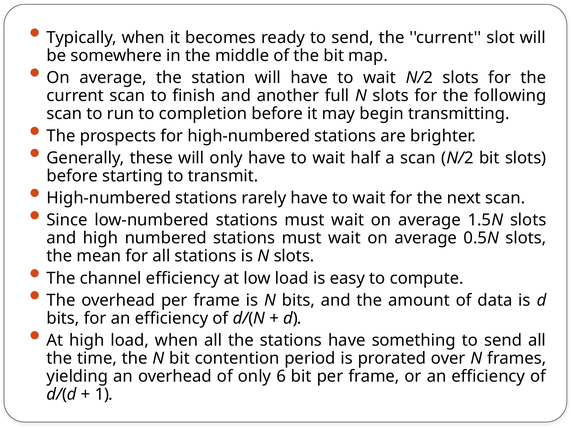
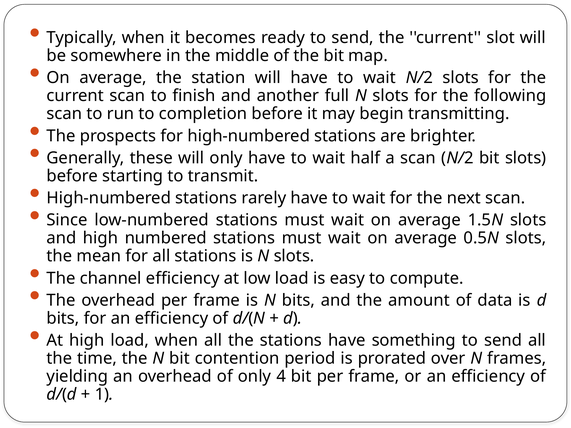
6: 6 -> 4
